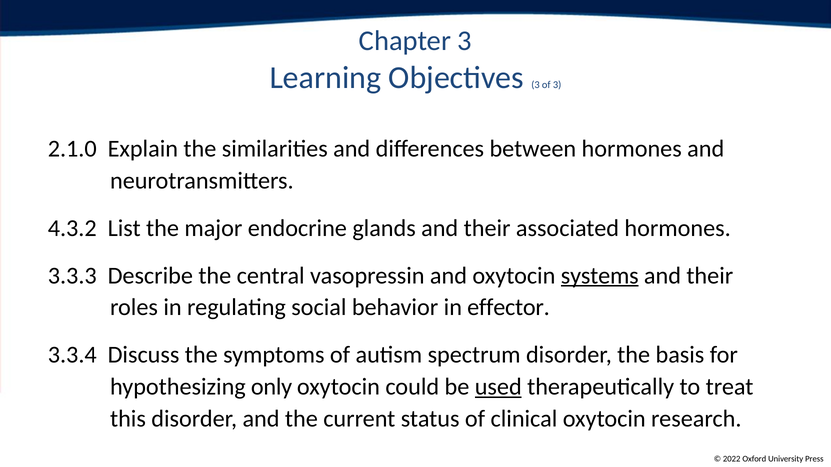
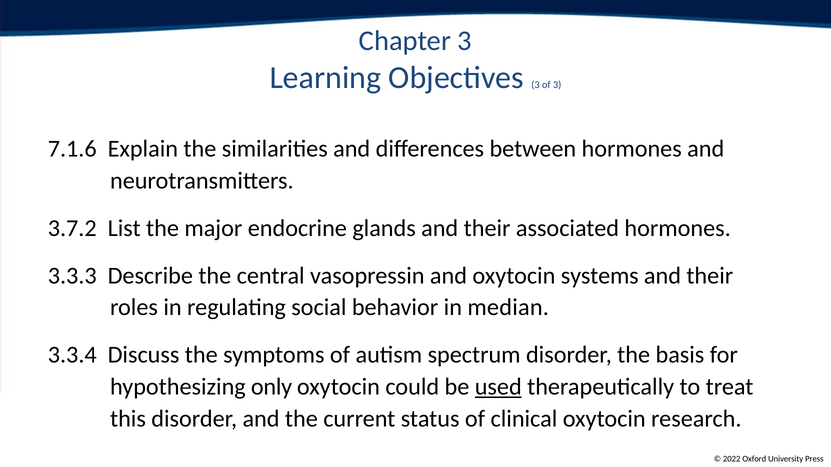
2.1.0: 2.1.0 -> 7.1.6
4.3.2: 4.3.2 -> 3.7.2
systems underline: present -> none
effector: effector -> median
